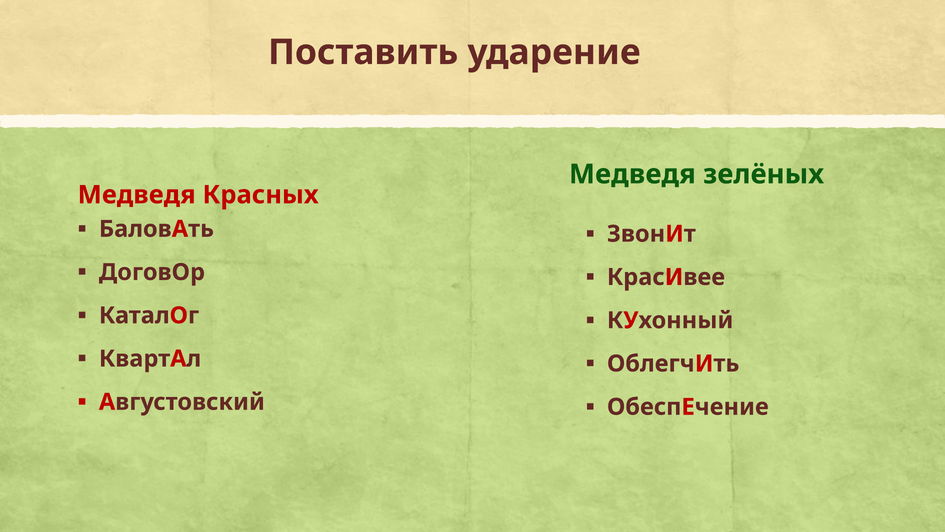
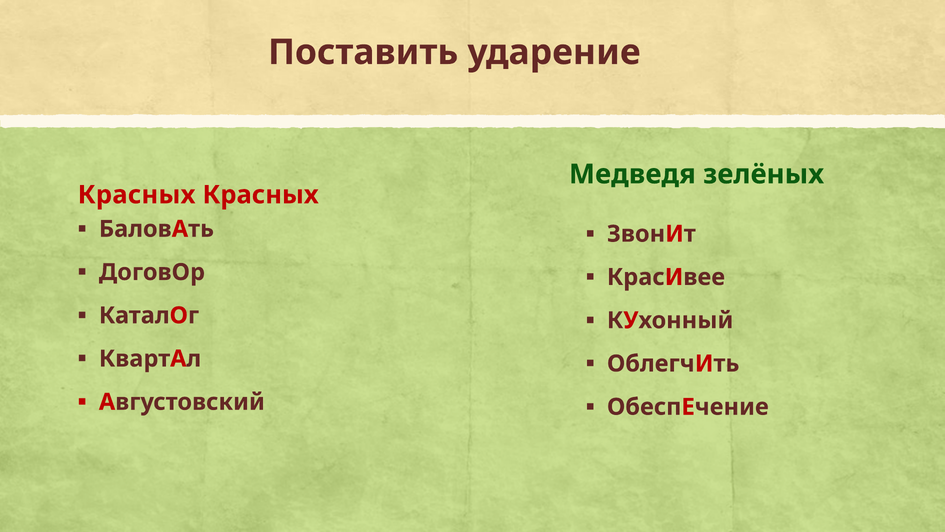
Медведя at (137, 195): Медведя -> Красных
